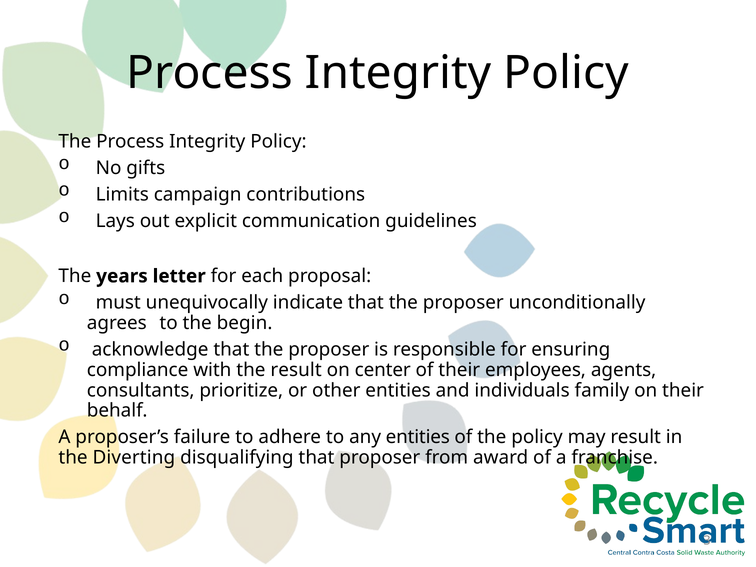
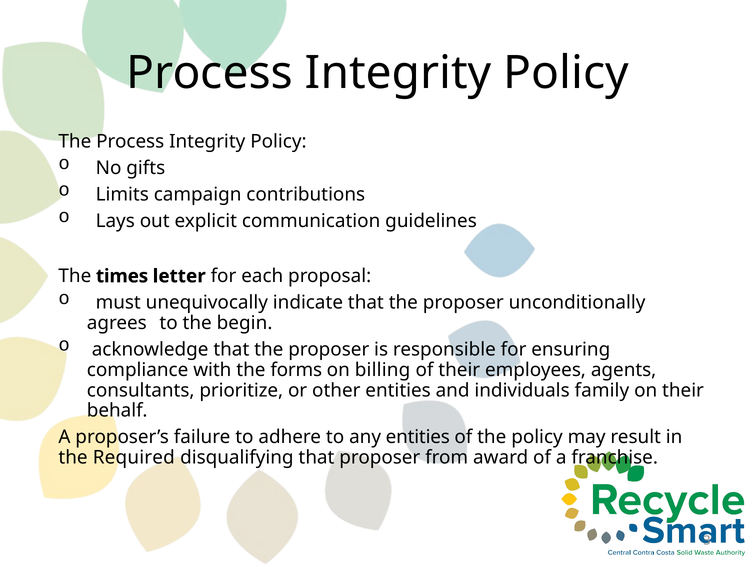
years: years -> times
the result: result -> forms
center: center -> billing
Diverting: Diverting -> Required
